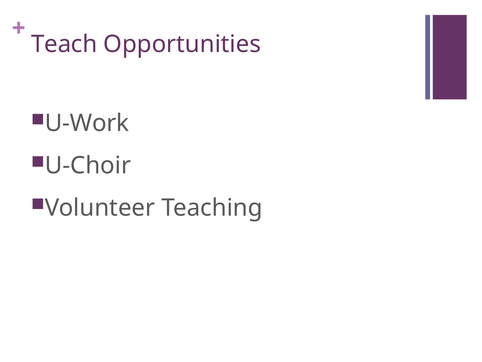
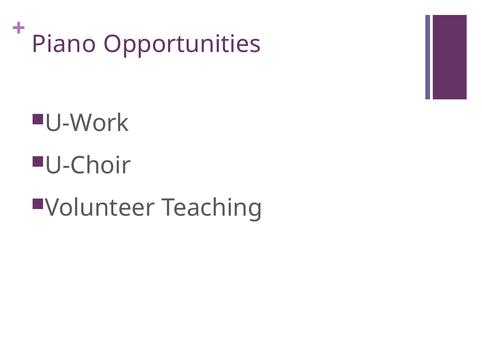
Teach: Teach -> Piano
